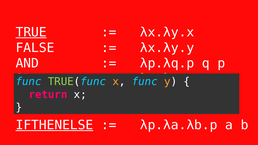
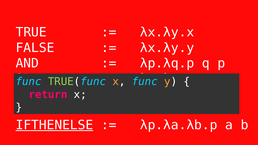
TRUE at (31, 32) underline: present -> none
